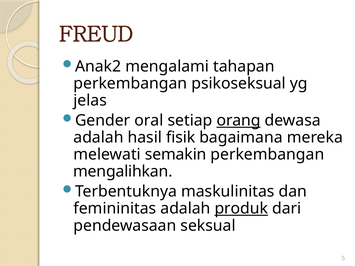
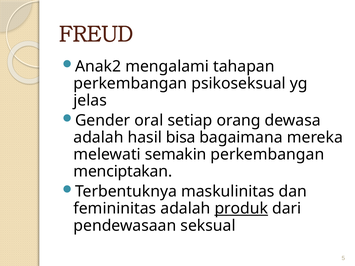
orang underline: present -> none
fisik: fisik -> bisa
mengalihkan: mengalihkan -> menciptakan
